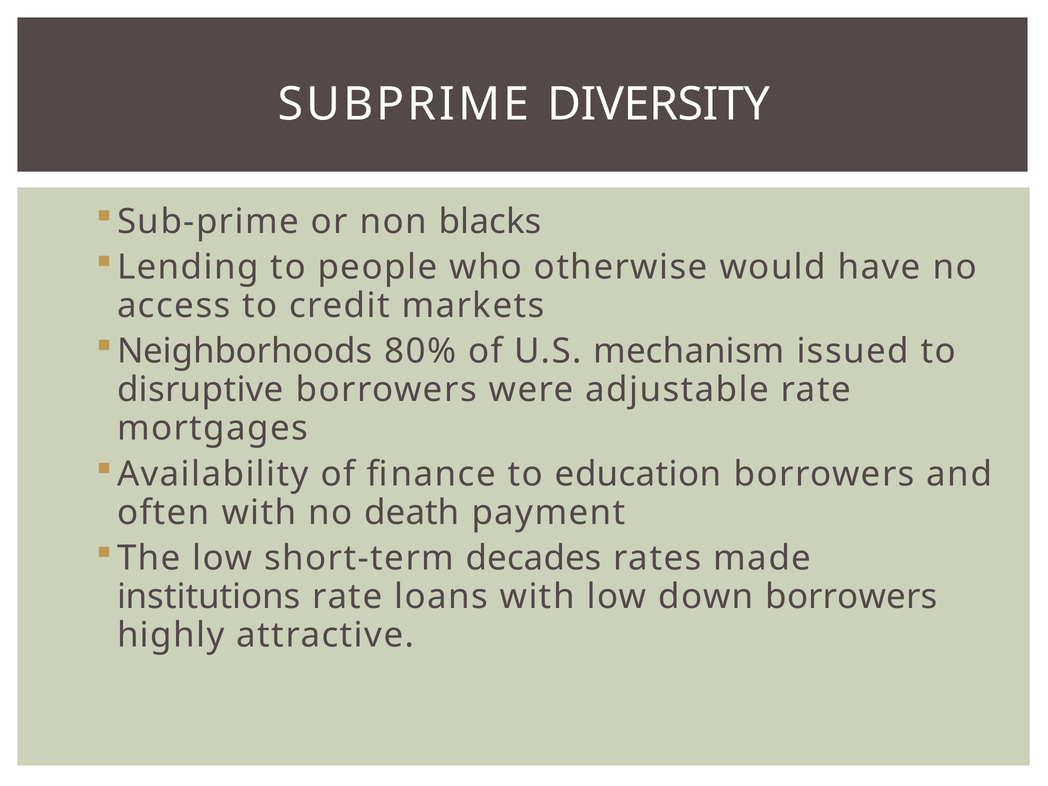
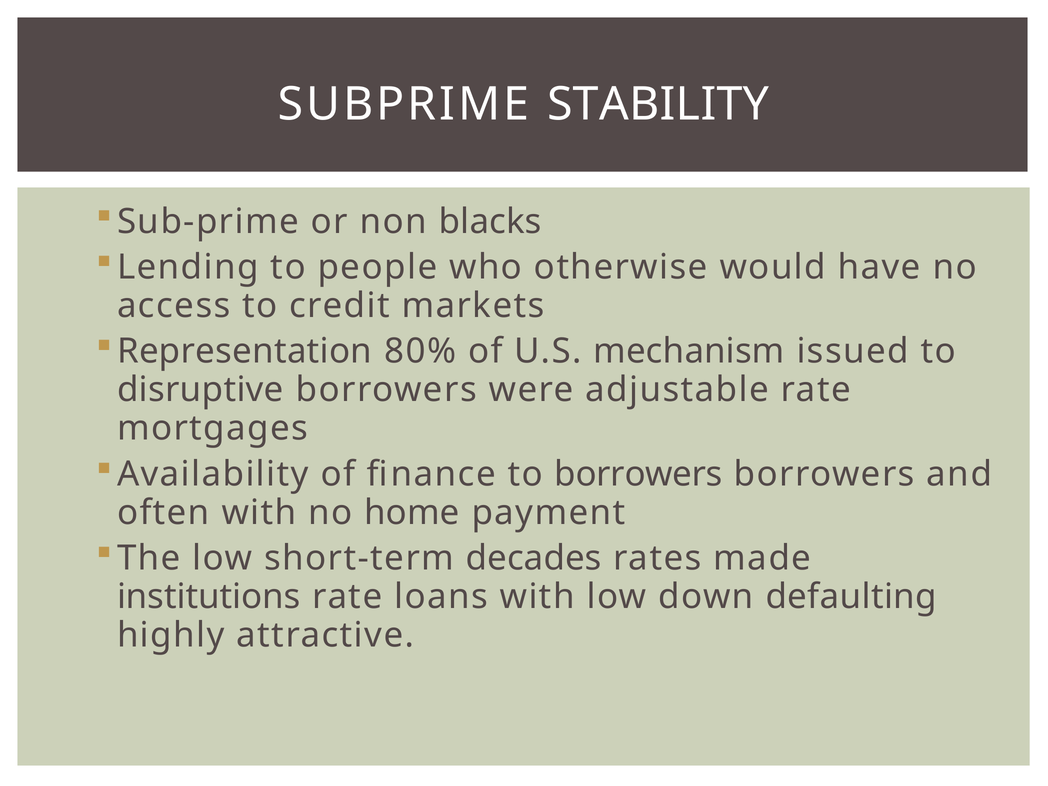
DIVERSITY: DIVERSITY -> STABILITY
Neighborhoods: Neighborhoods -> Representation
to education: education -> borrowers
death: death -> home
down borrowers: borrowers -> defaulting
